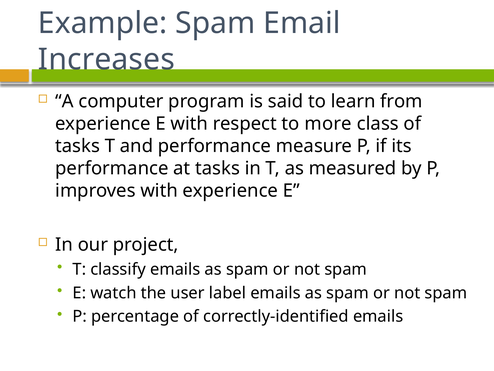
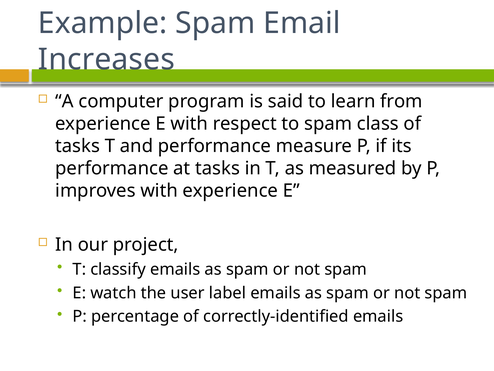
to more: more -> spam
